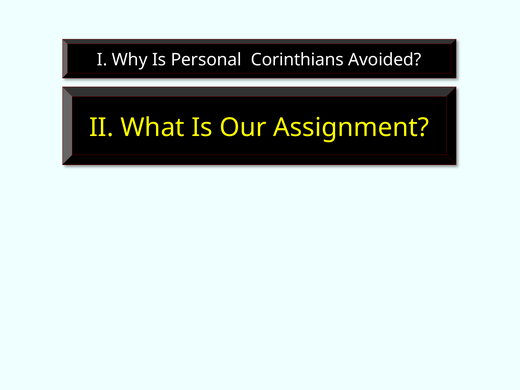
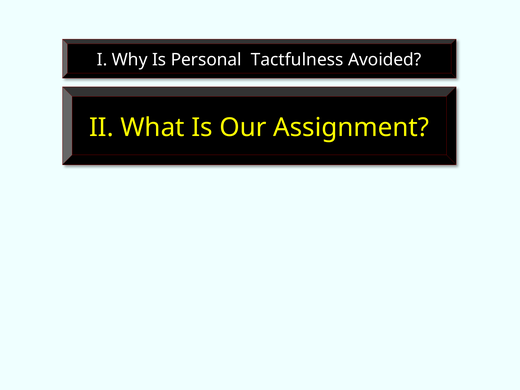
Corinthians: Corinthians -> Tactfulness
